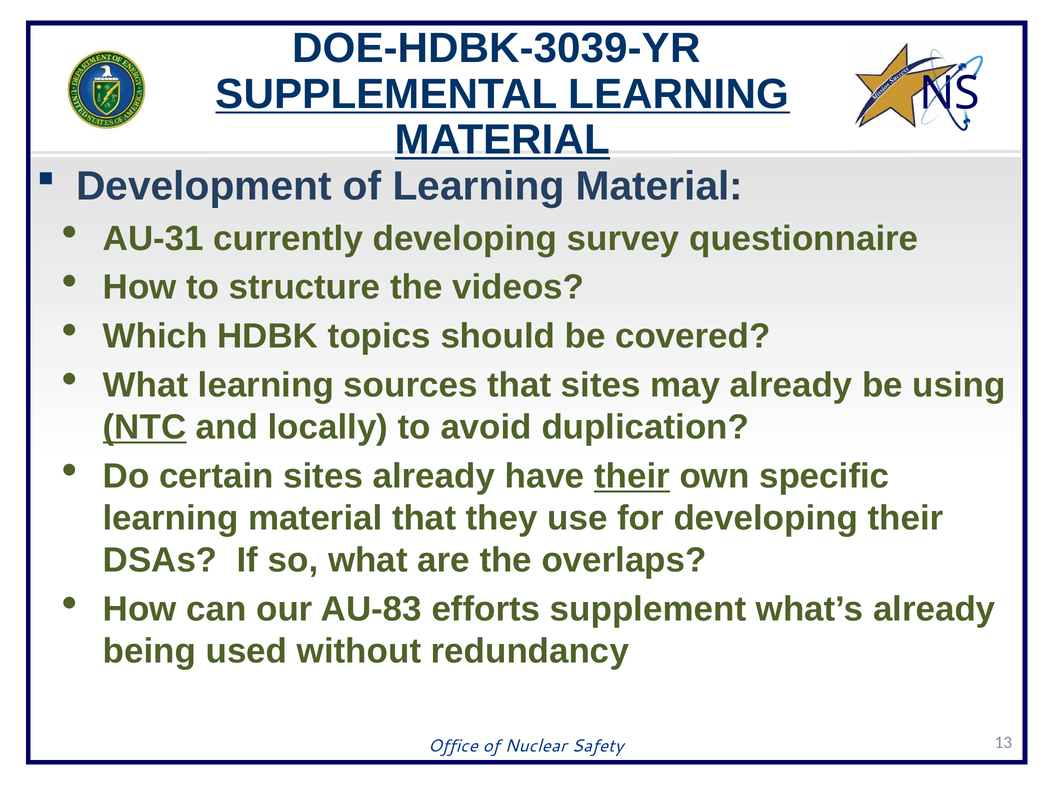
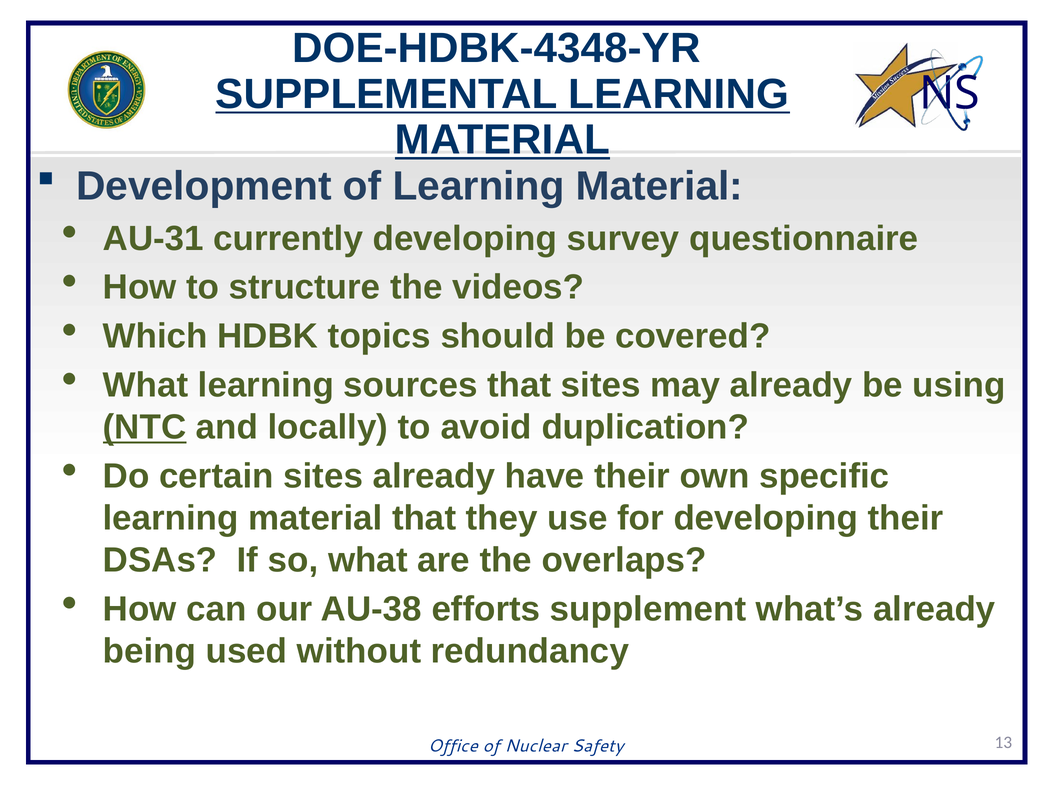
DOE-HDBK-3039-YR: DOE-HDBK-3039-YR -> DOE-HDBK-4348-YR
their at (632, 476) underline: present -> none
AU-83: AU-83 -> AU-38
